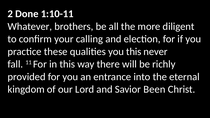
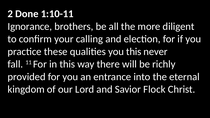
Whatever: Whatever -> Ignorance
Been: Been -> Flock
